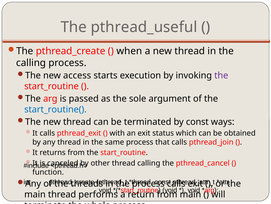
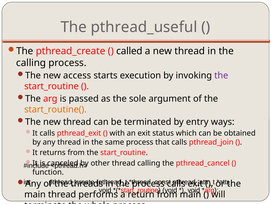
when: when -> called
start_routine( colour: blue -> orange
by const: const -> entry
